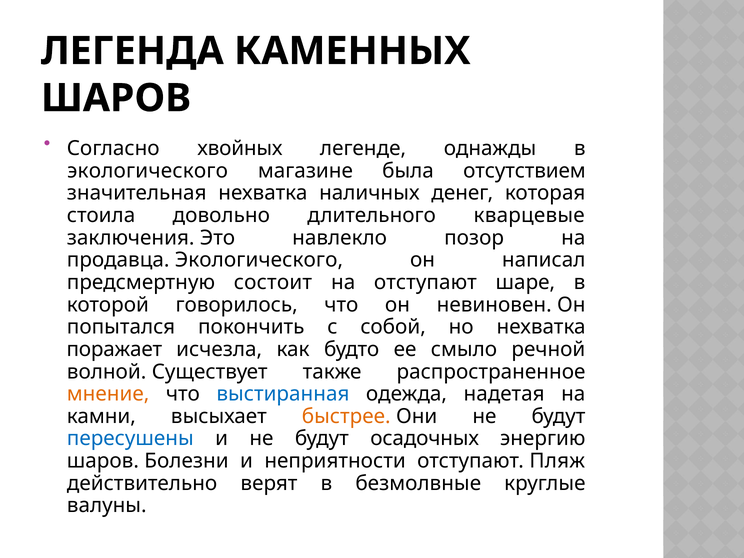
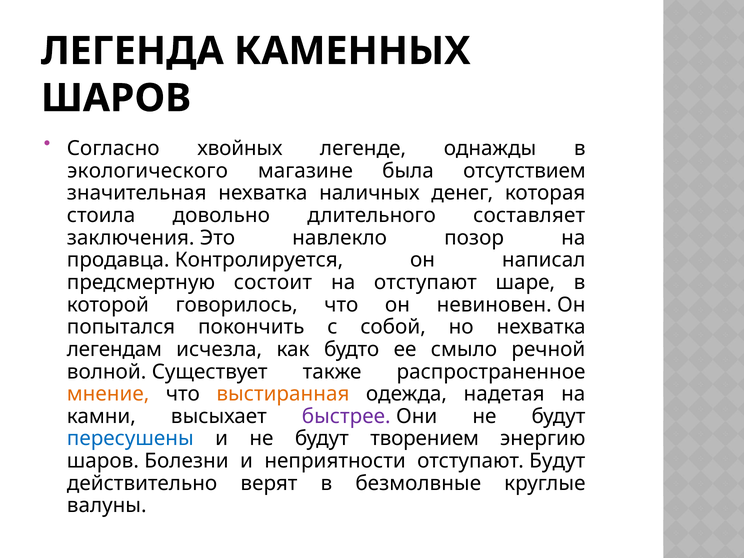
кварцевые: кварцевые -> составляет
продавца Экологического: Экологического -> Контролируется
поражает: поражает -> легендам
выстиранная colour: blue -> orange
быстрее colour: orange -> purple
осадочных: осадочных -> творением
отступают Пляж: Пляж -> Будут
